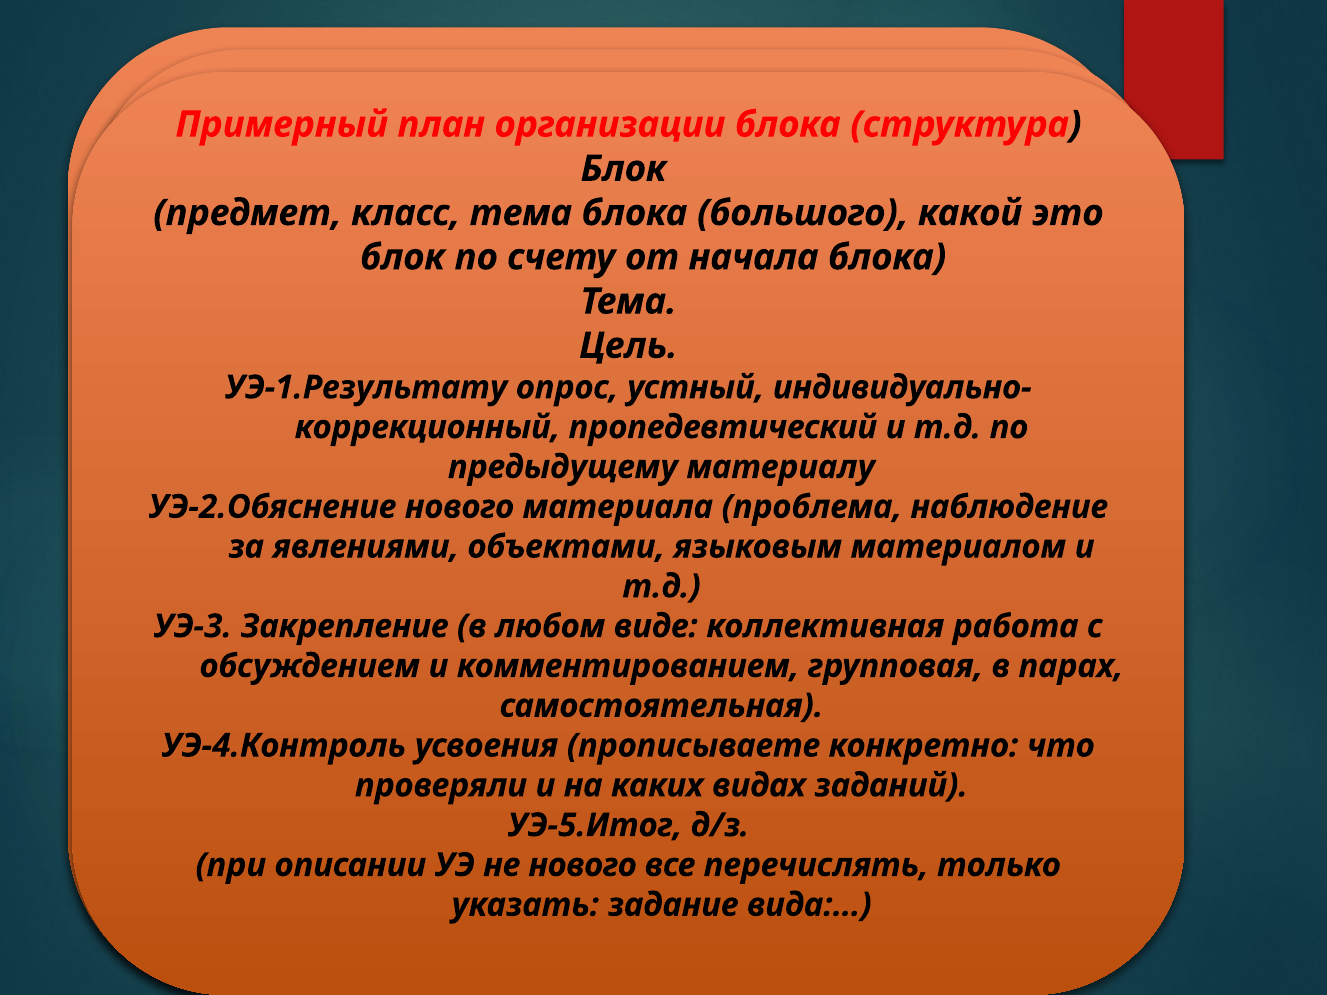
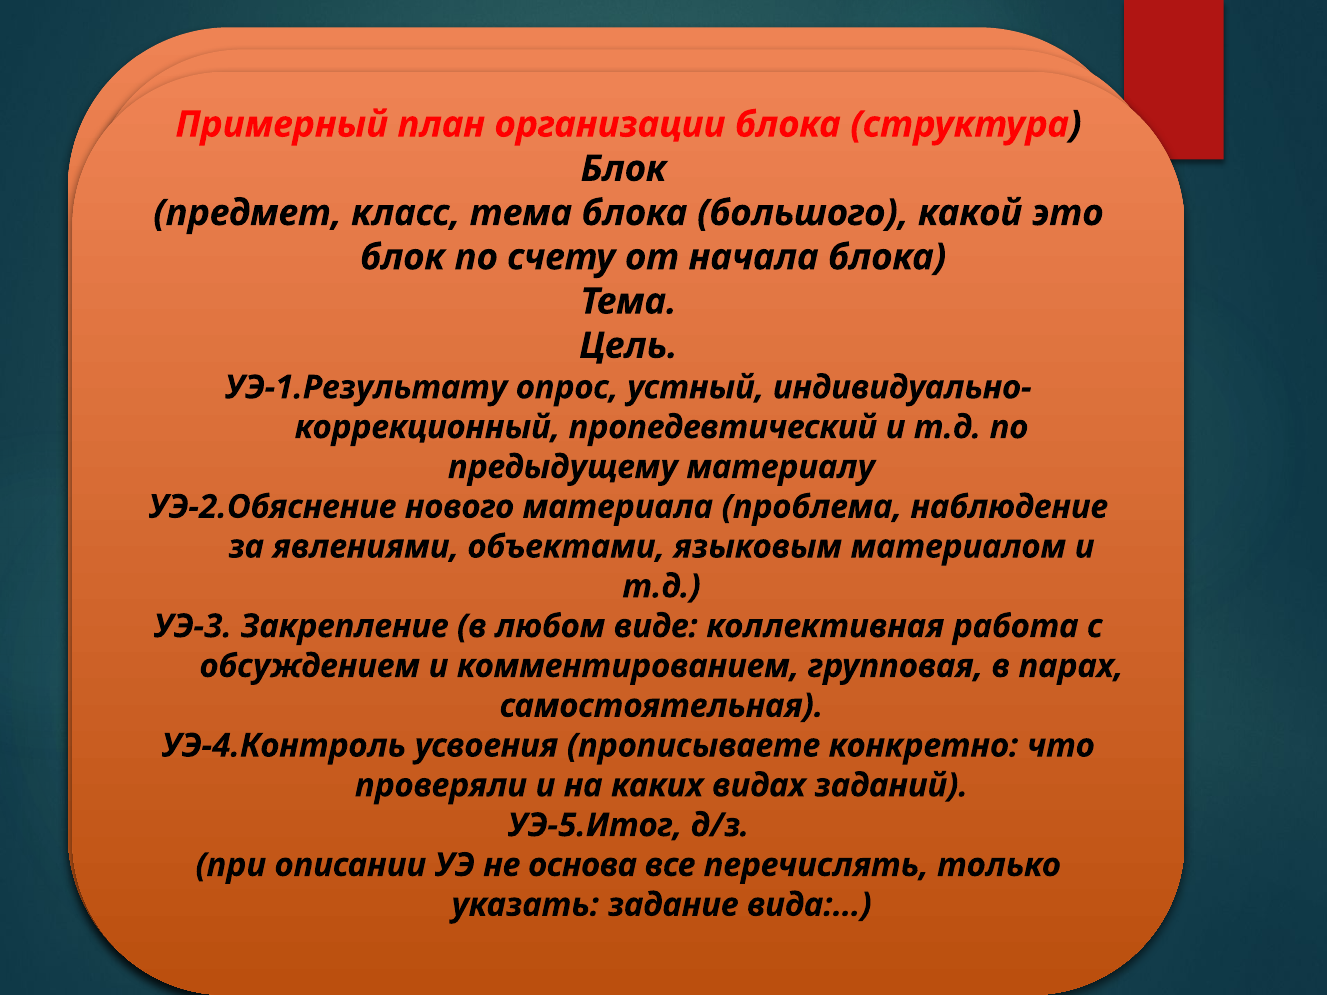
не нового: нового -> основа
